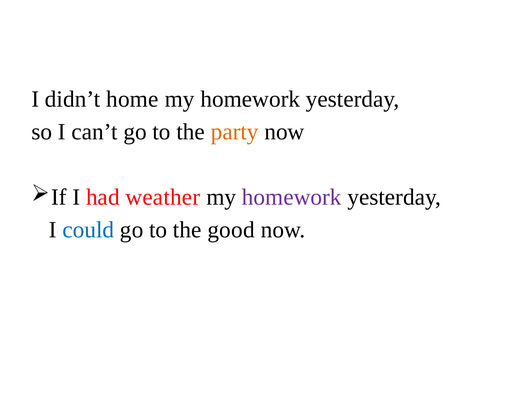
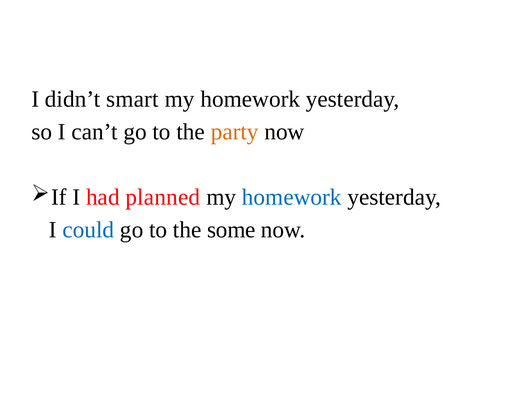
home: home -> smart
weather: weather -> planned
homework at (292, 197) colour: purple -> blue
good: good -> some
